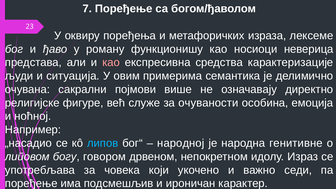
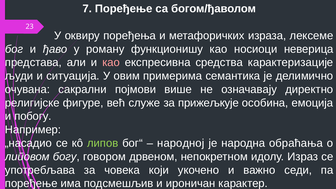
очуваности: очуваности -> прижељкује
ноћној: ноћној -> побогу
липов colour: light blue -> light green
генитивне: генитивне -> обраћања
